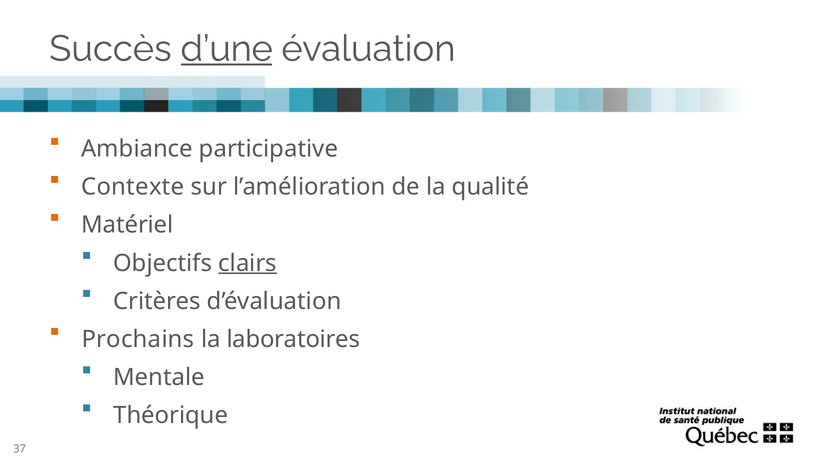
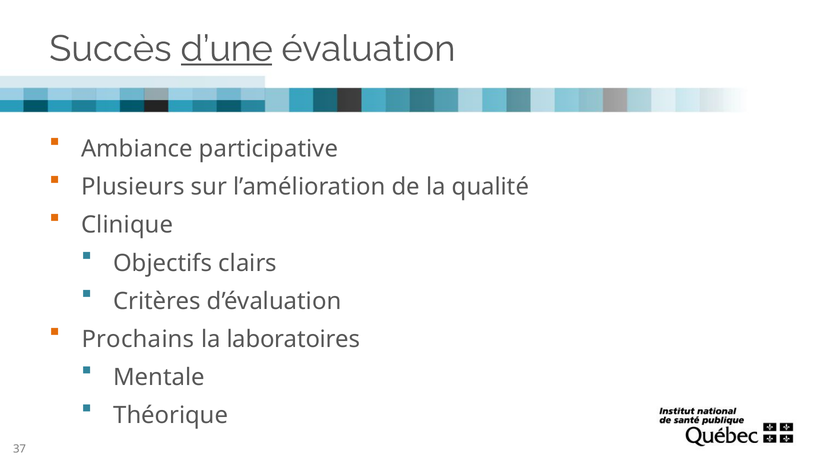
Contexte: Contexte -> Plusieurs
Matériel: Matériel -> Clinique
clairs underline: present -> none
